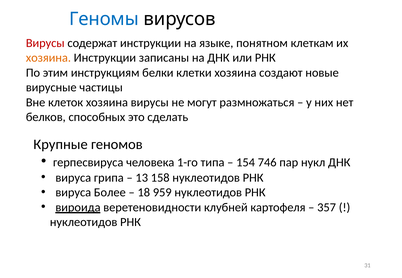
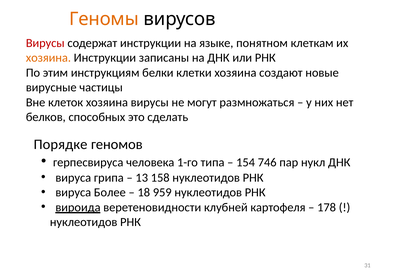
Геномы colour: blue -> orange
Крупные: Крупные -> Порядке
357: 357 -> 178
